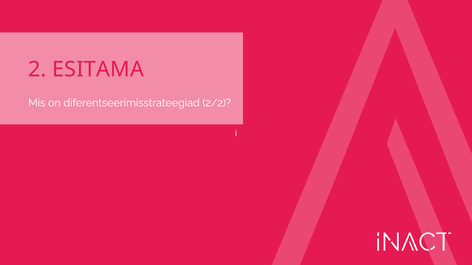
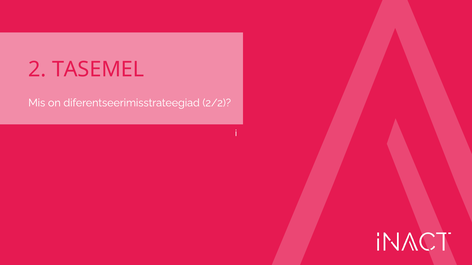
ESITAMA: ESITAMA -> TASEMEL
